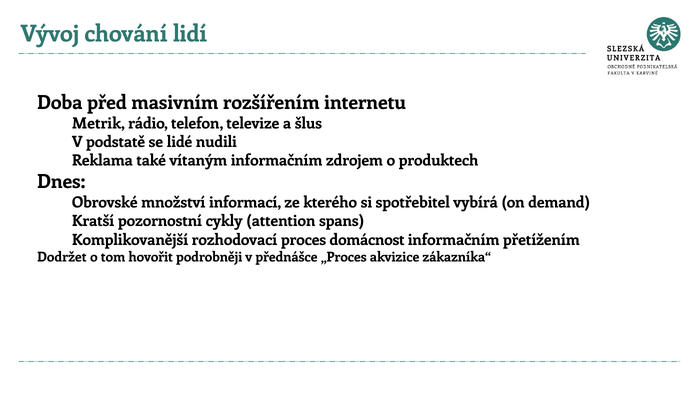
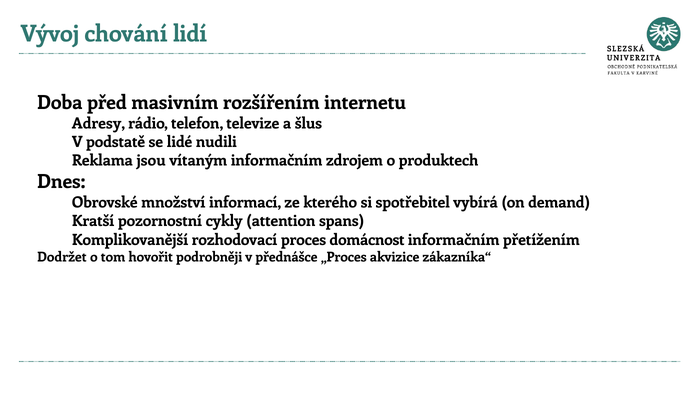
Metrik: Metrik -> Adresy
také: také -> jsou
